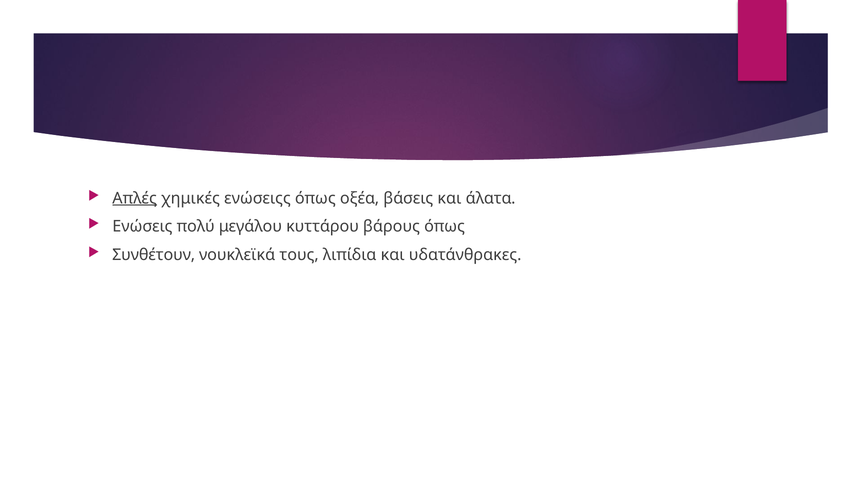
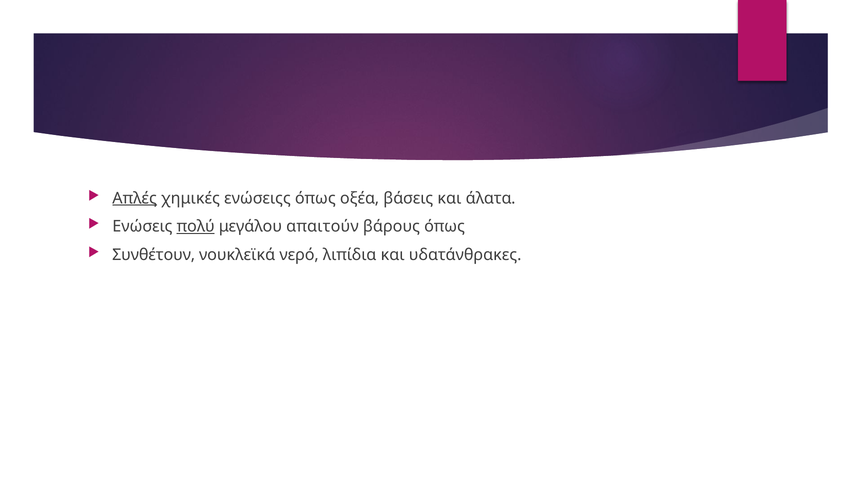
πολύ underline: none -> present
κυττάρου: κυττάρου -> απαιτούν
τους: τους -> νερό
